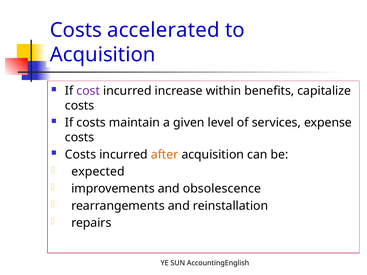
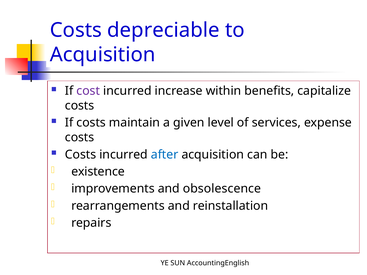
accelerated: accelerated -> depreciable
after colour: orange -> blue
expected: expected -> existence
